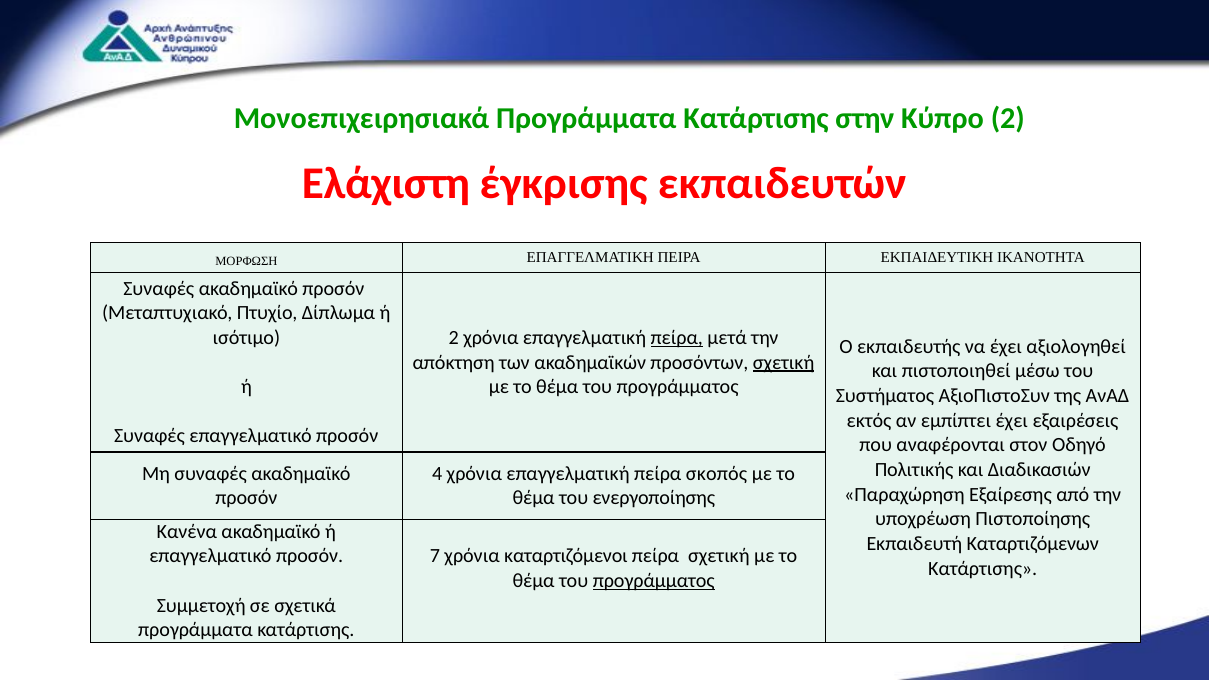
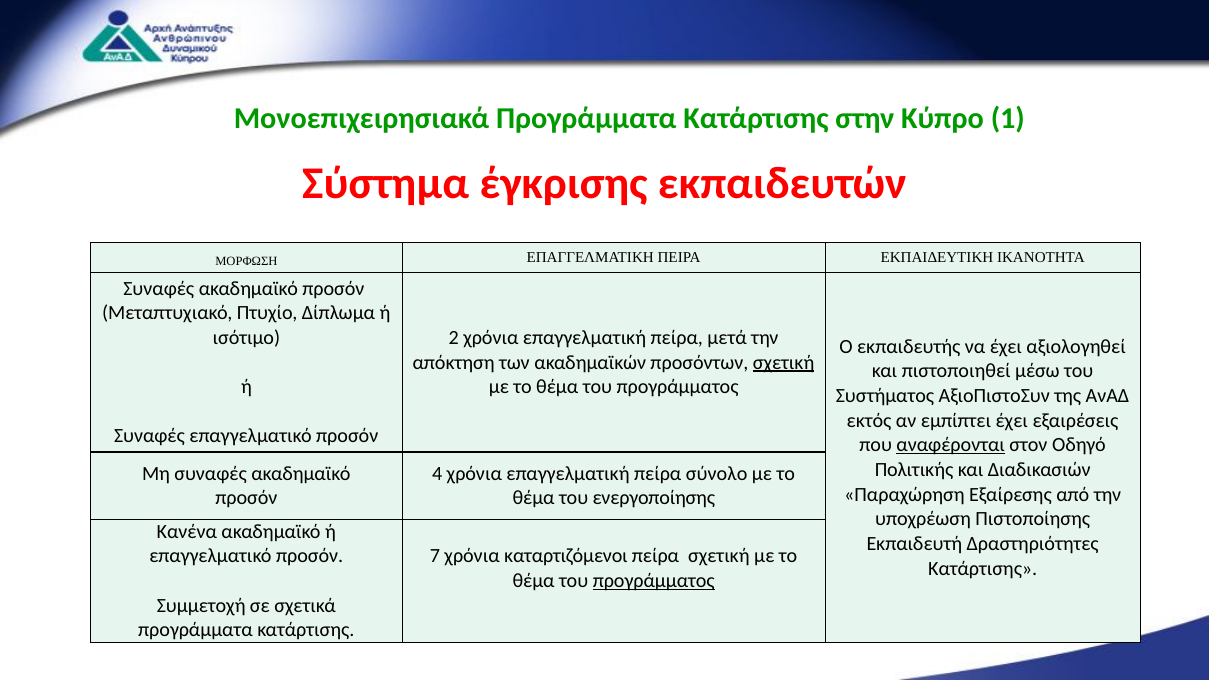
Κύπρο 2: 2 -> 1
Ελάχιστη: Ελάχιστη -> Σύστημα
πείρα at (677, 338) underline: present -> none
αναφέρονται underline: none -> present
σκοπός: σκοπός -> σύνολο
Καταρτιζόμενων: Καταρτιζόμενων -> Δραστηριότητες
